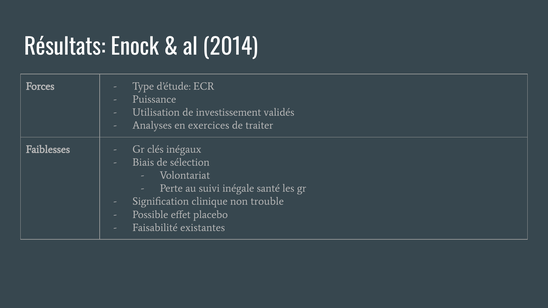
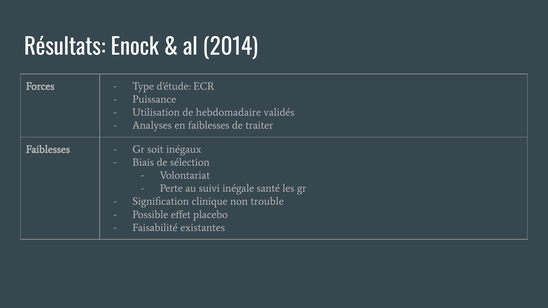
investissement: investissement -> hebdomadaire
en exercices: exercices -> faiblesses
clés: clés -> soit
